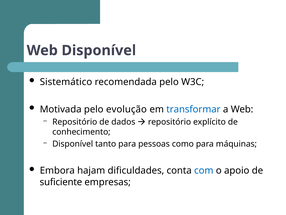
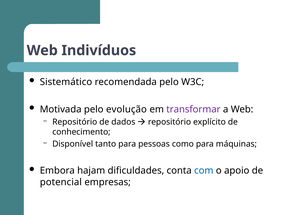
Web Disponível: Disponível -> Indivíduos
transformar colour: blue -> purple
suficiente: suficiente -> potencial
